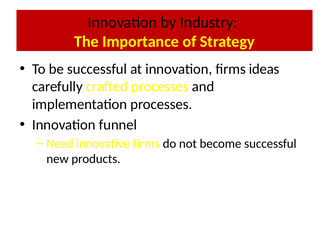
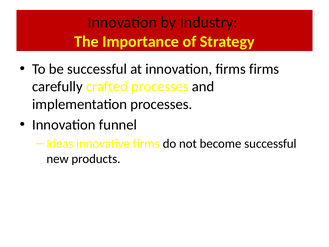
firms ideas: ideas -> firms
Need: Need -> Ideas
